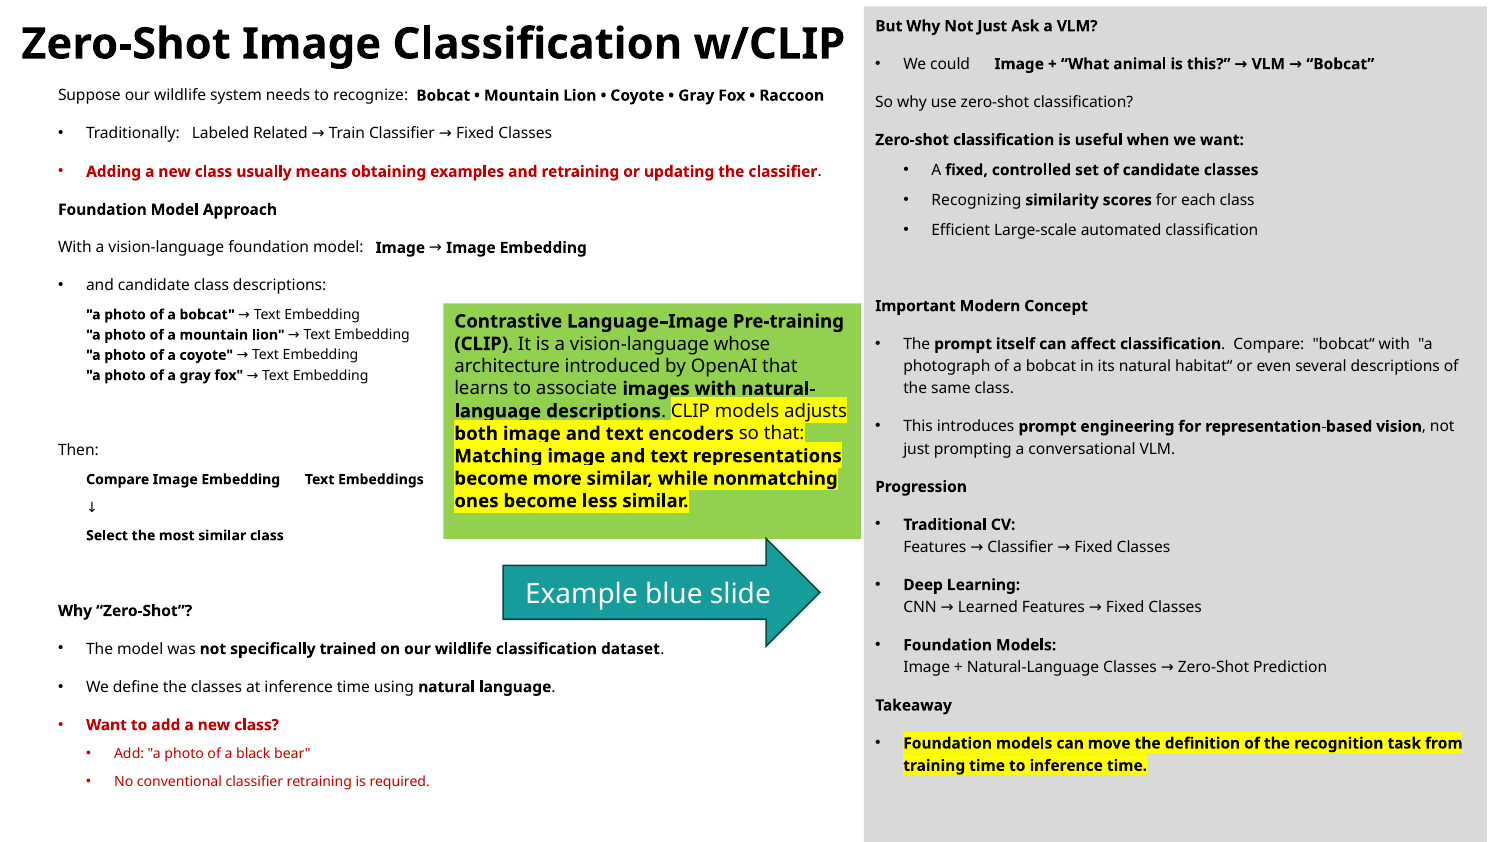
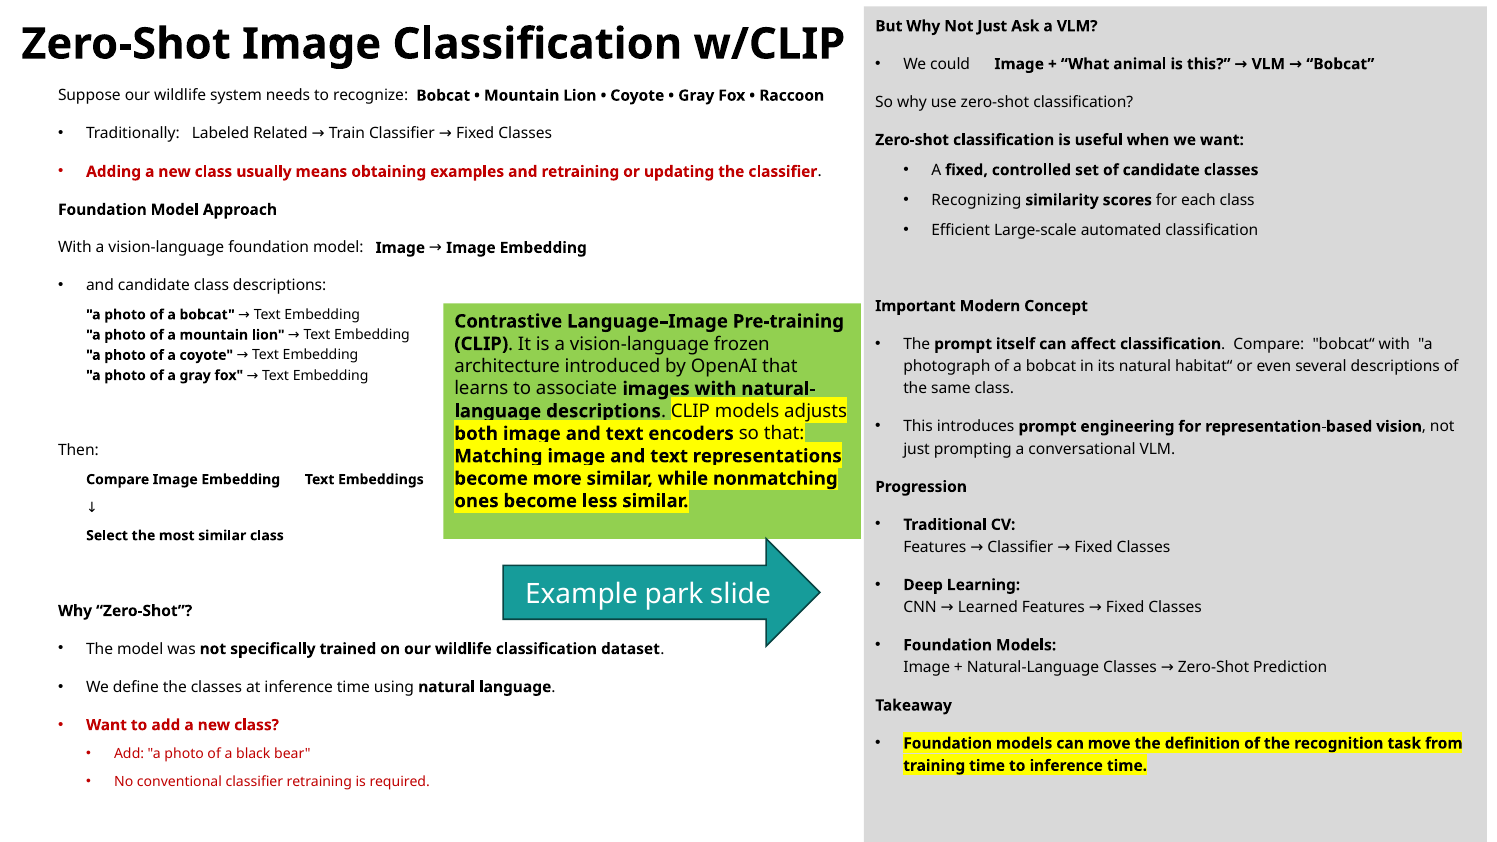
whose: whose -> frozen
blue: blue -> park
